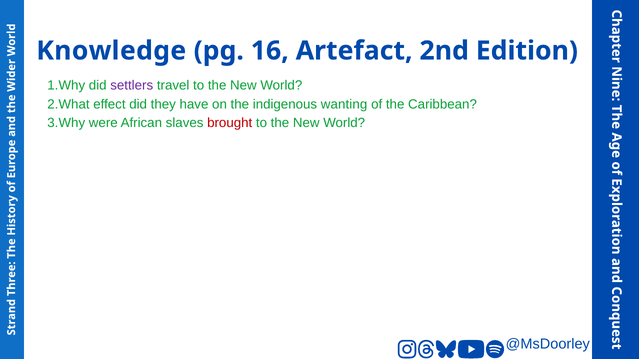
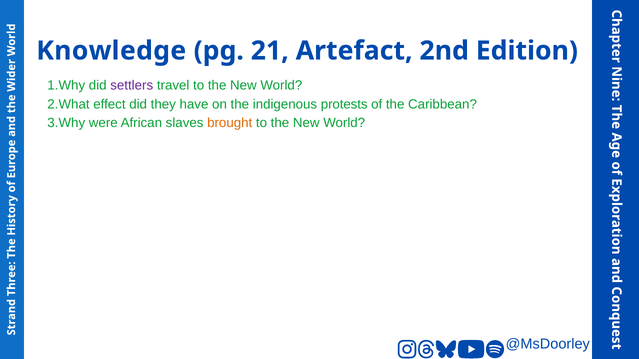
16: 16 -> 21
wanting: wanting -> protests
brought colour: red -> orange
